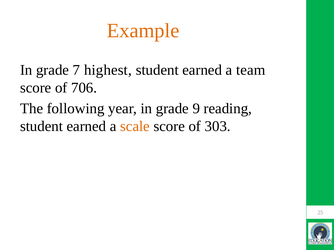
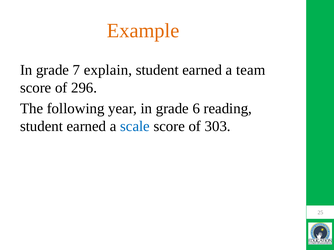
highest: highest -> explain
706: 706 -> 296
9: 9 -> 6
scale colour: orange -> blue
